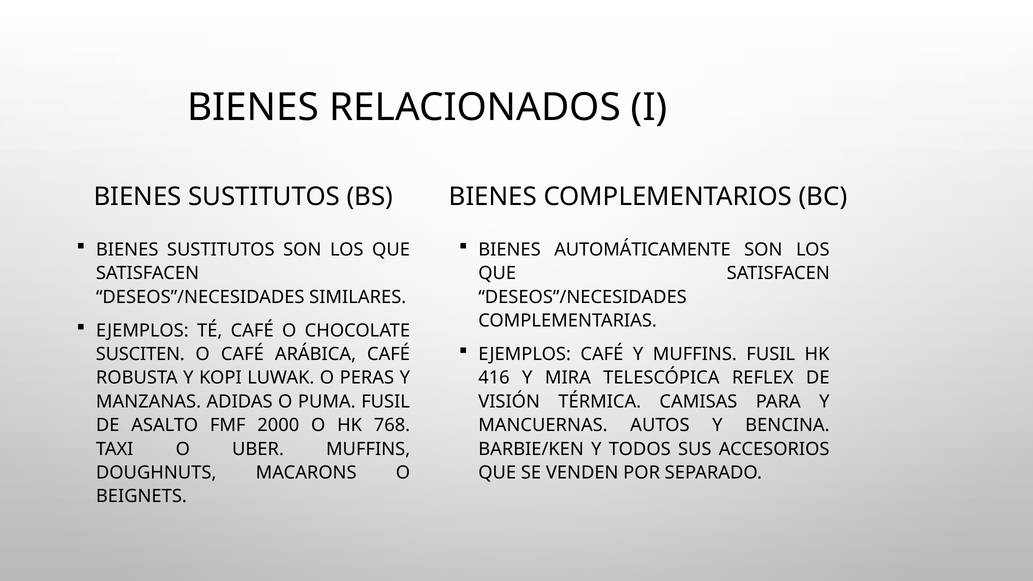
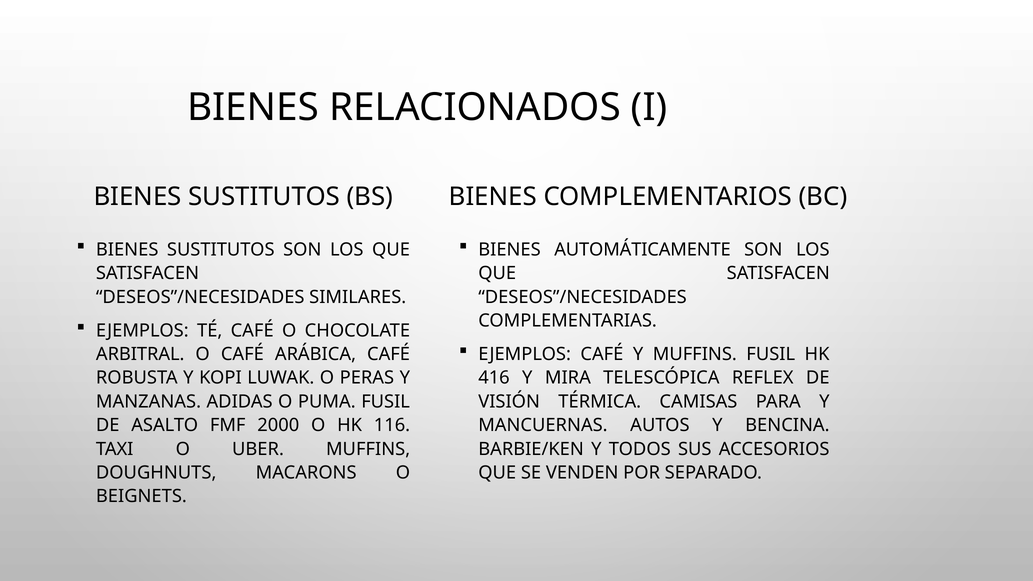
SUSCITEN: SUSCITEN -> ARBITRAL
768: 768 -> 116
